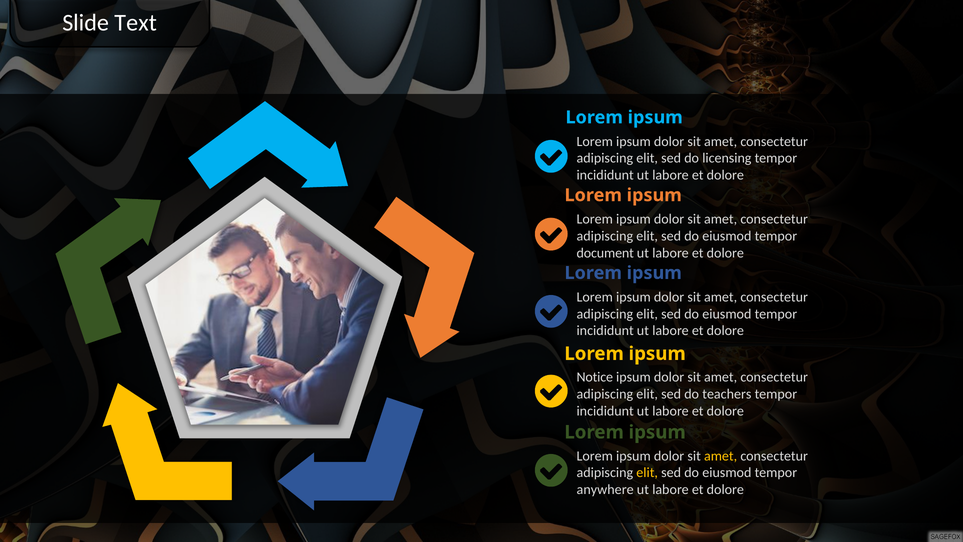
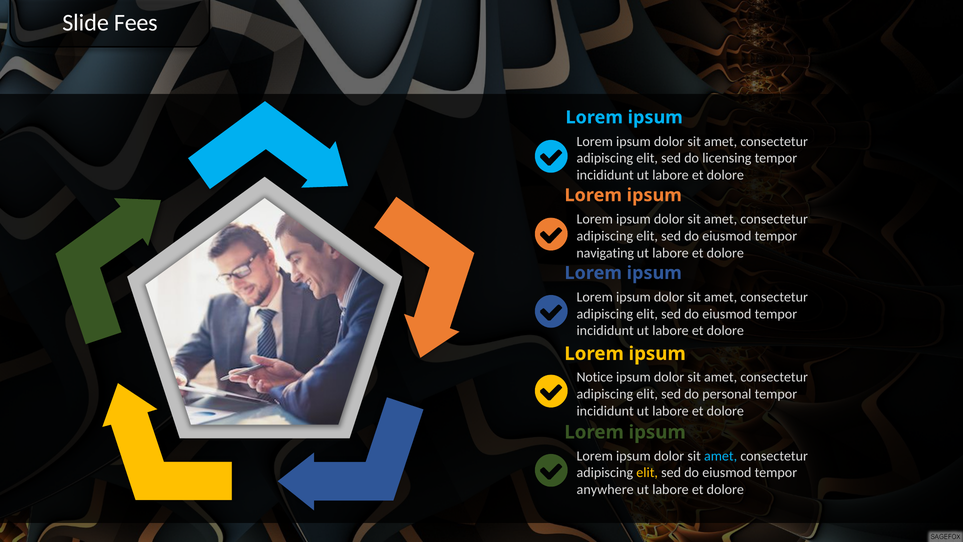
Text: Text -> Fees
document: document -> navigating
teachers: teachers -> personal
amet at (721, 456) colour: yellow -> light blue
